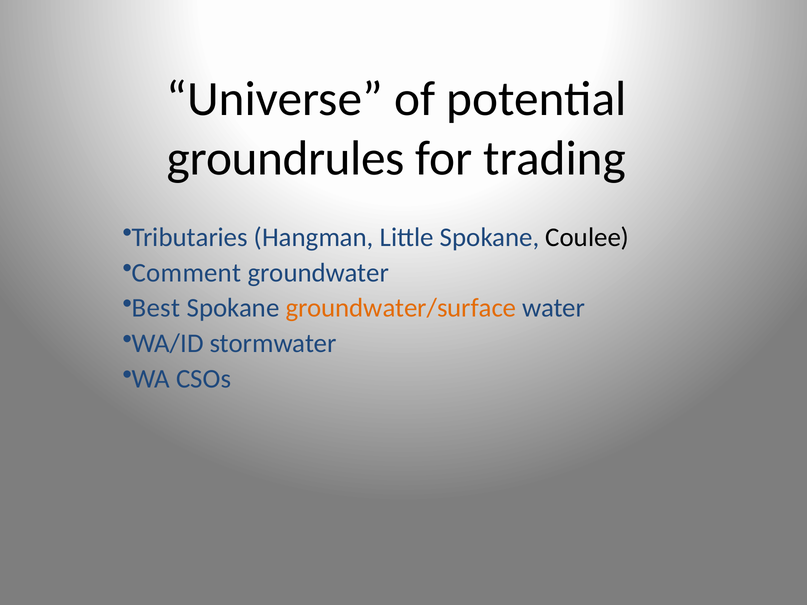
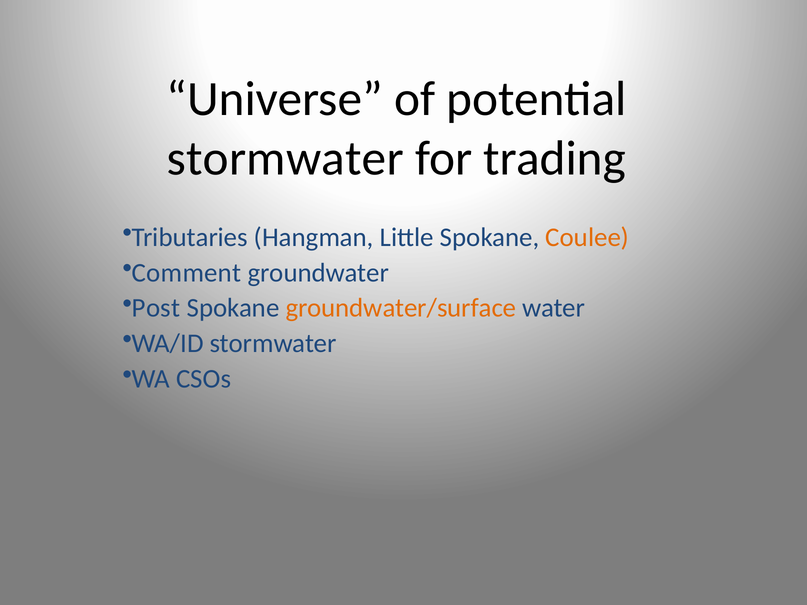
groundrules at (286, 158): groundrules -> stormwater
Coulee colour: black -> orange
Best: Best -> Post
